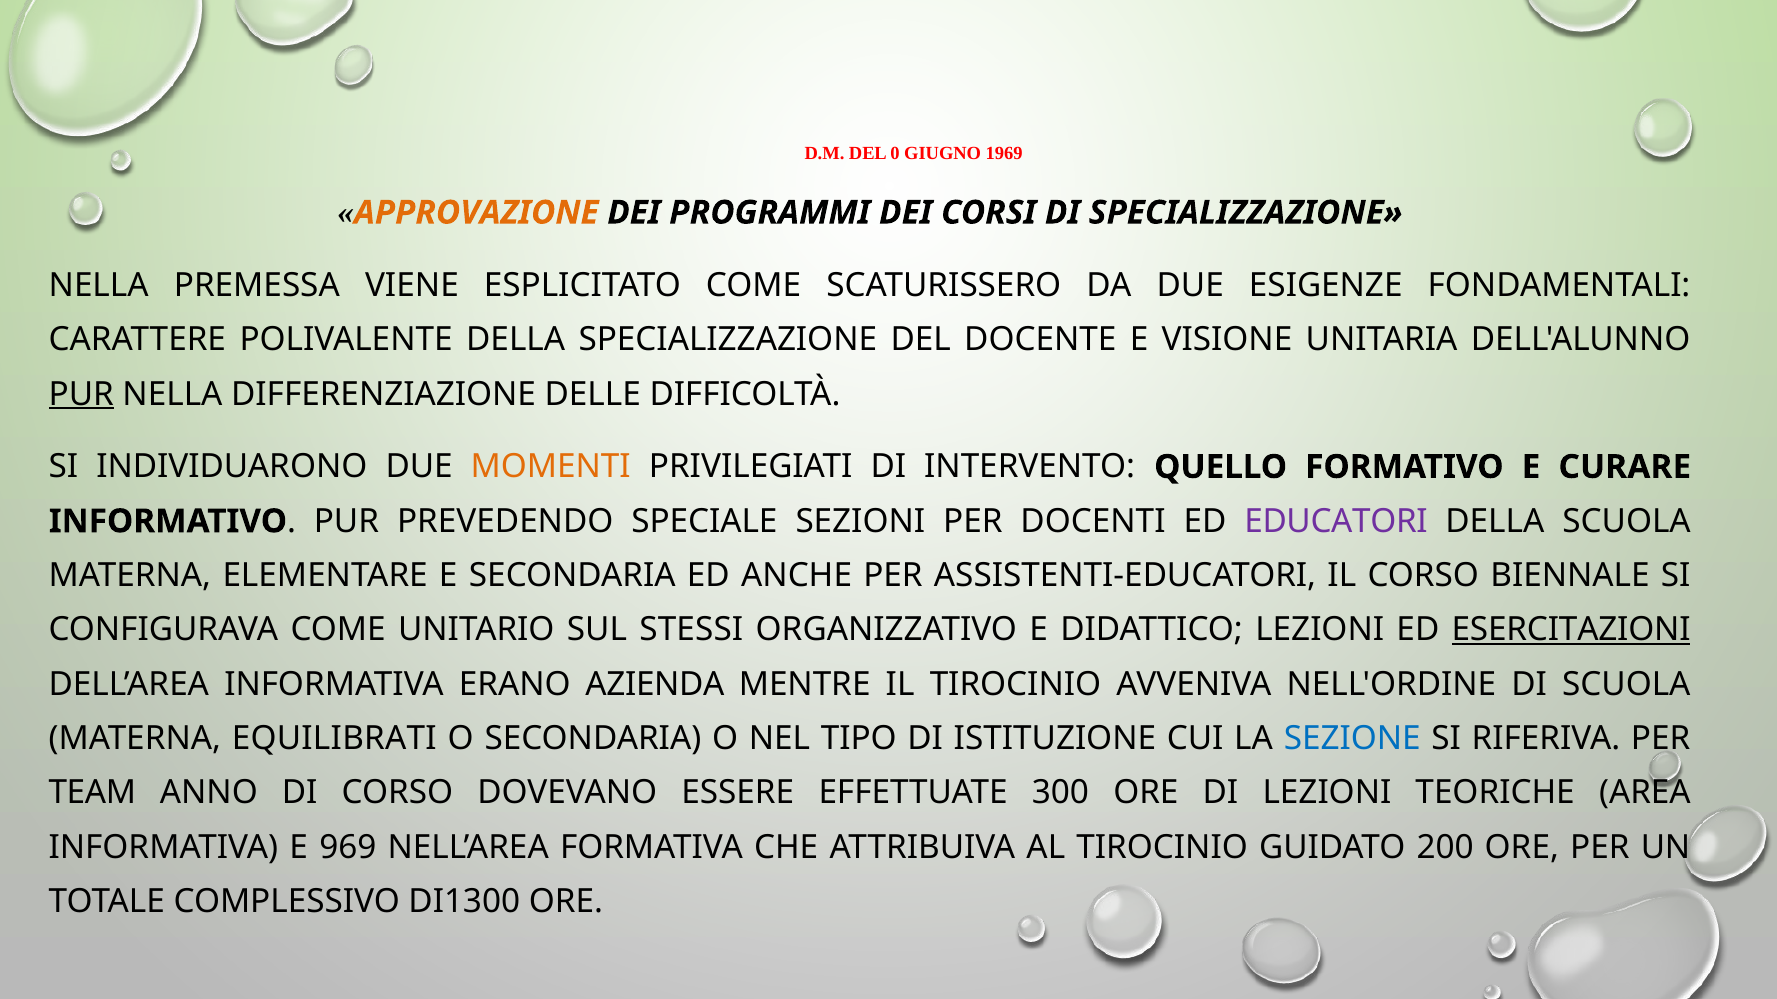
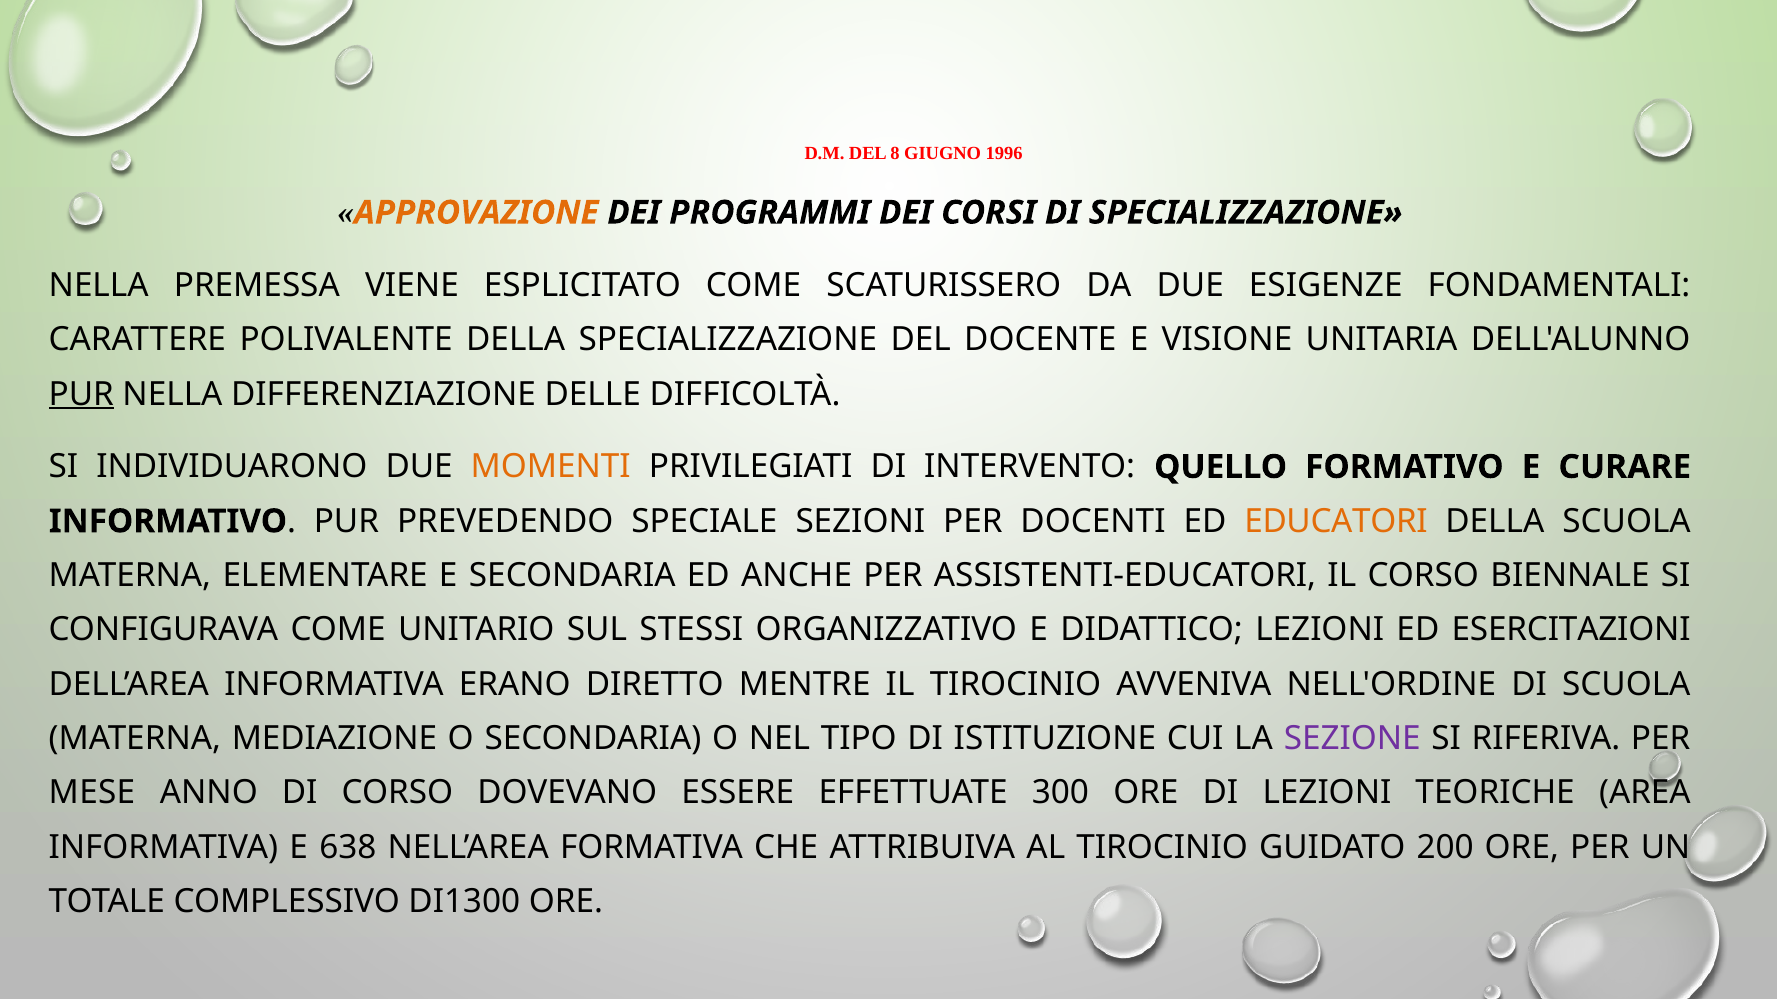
0: 0 -> 8
1969: 1969 -> 1996
EDUCATORI colour: purple -> orange
ESERCITAZIONI underline: present -> none
AZIENDA: AZIENDA -> DIRETTO
EQUILIBRATI: EQUILIBRATI -> MEDIAZIONE
SEZIONE colour: blue -> purple
TEAM: TEAM -> MESE
969: 969 -> 638
